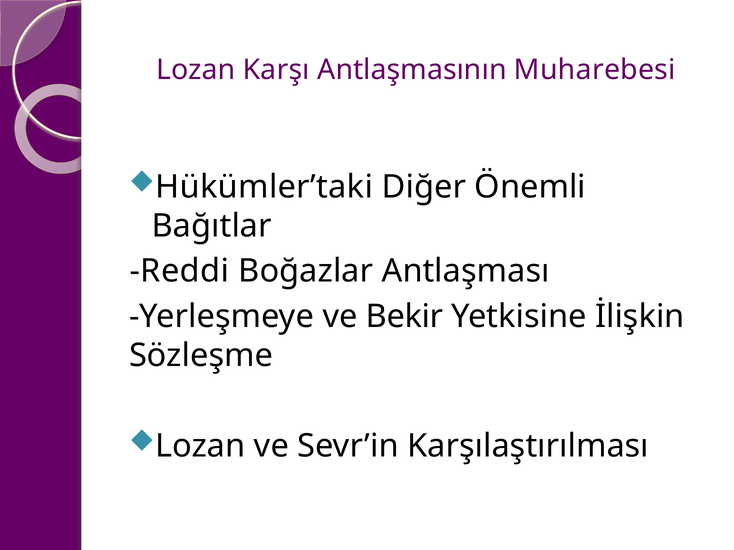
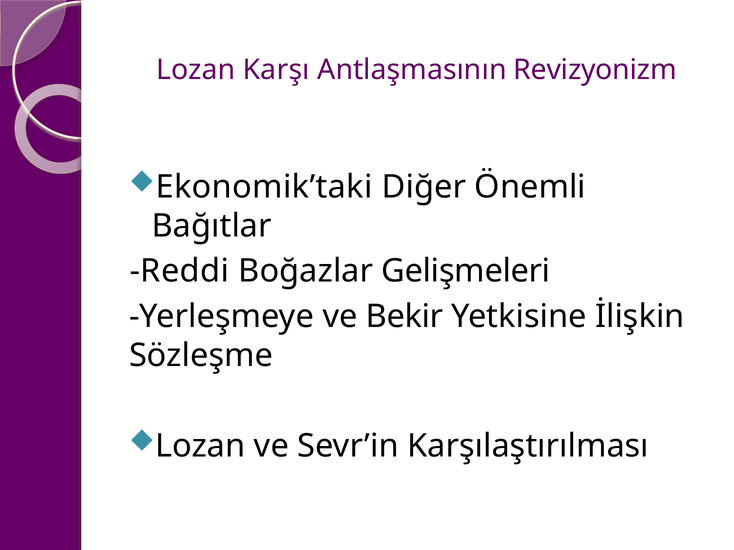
Muharebesi: Muharebesi -> Revizyonizm
Hükümler’taki: Hükümler’taki -> Ekonomik’taki
Antlaşması: Antlaşması -> Gelişmeleri
